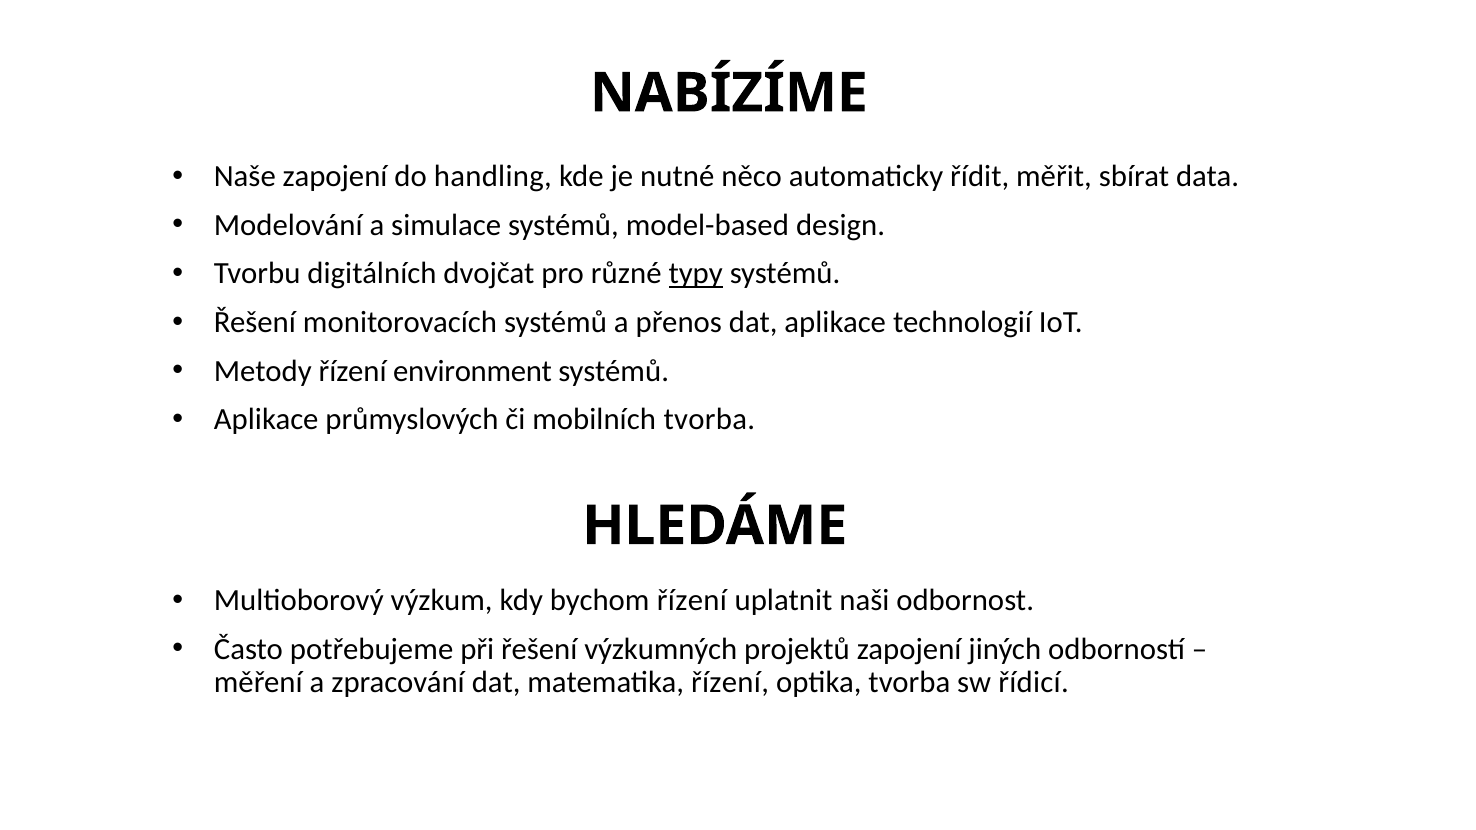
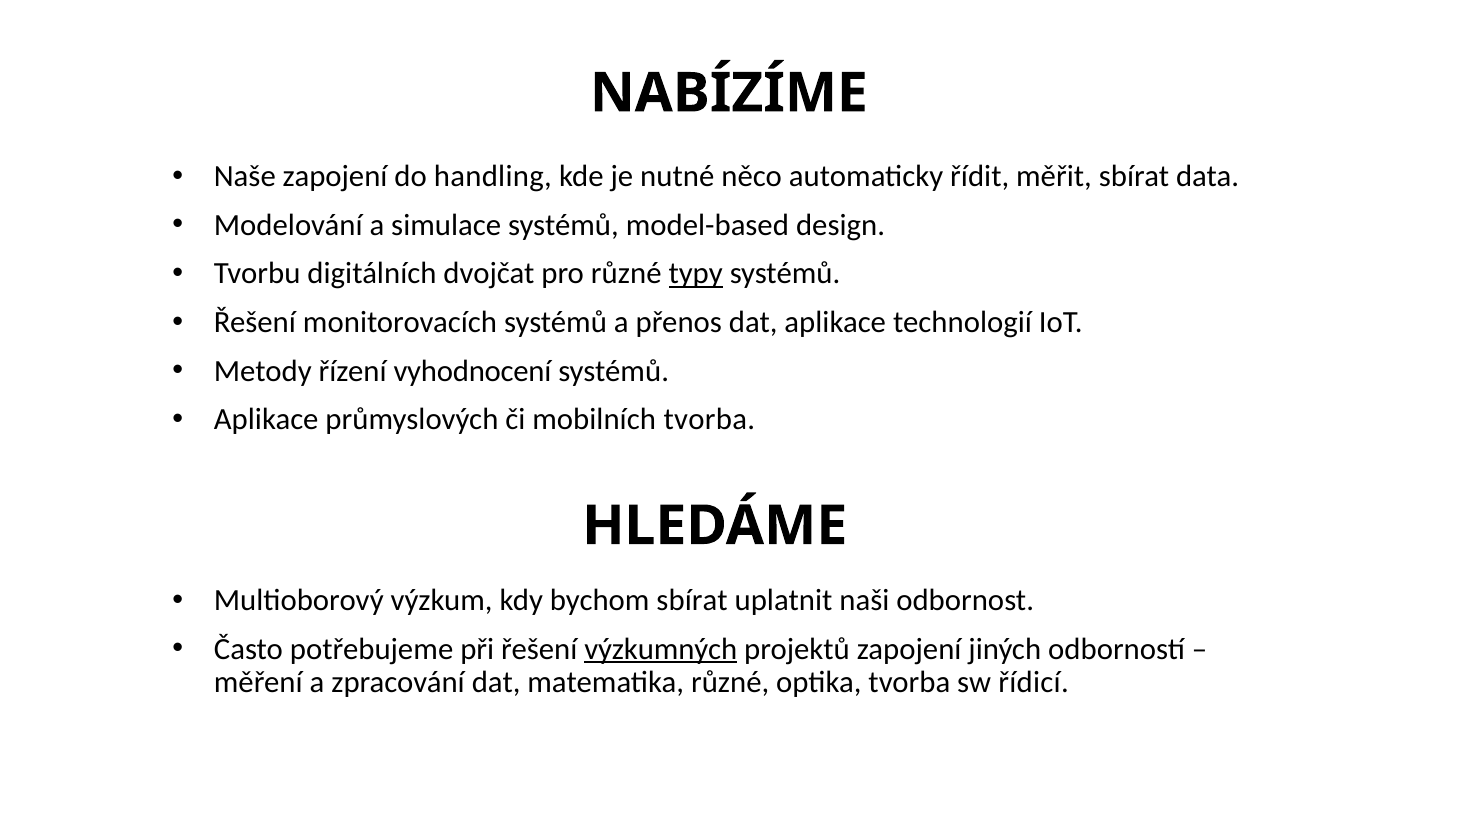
environment: environment -> vyhodnocení
bychom řízení: řízení -> sbírat
výzkumných underline: none -> present
matematika řízení: řízení -> různé
